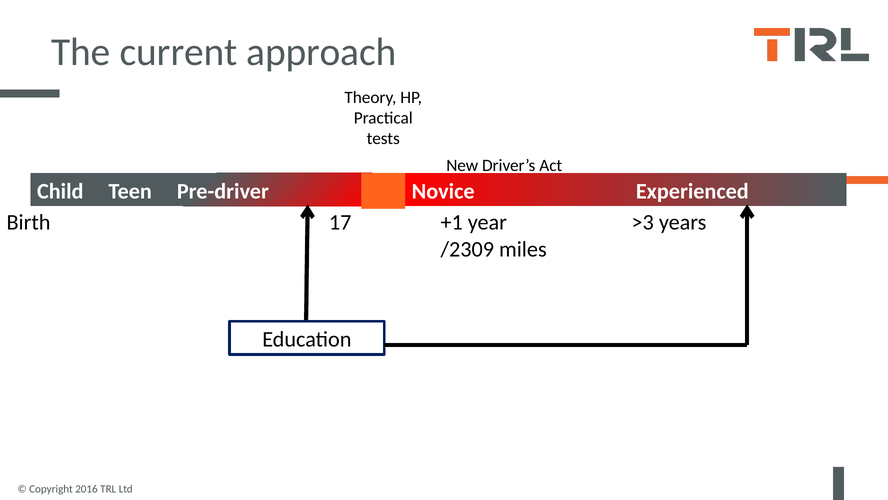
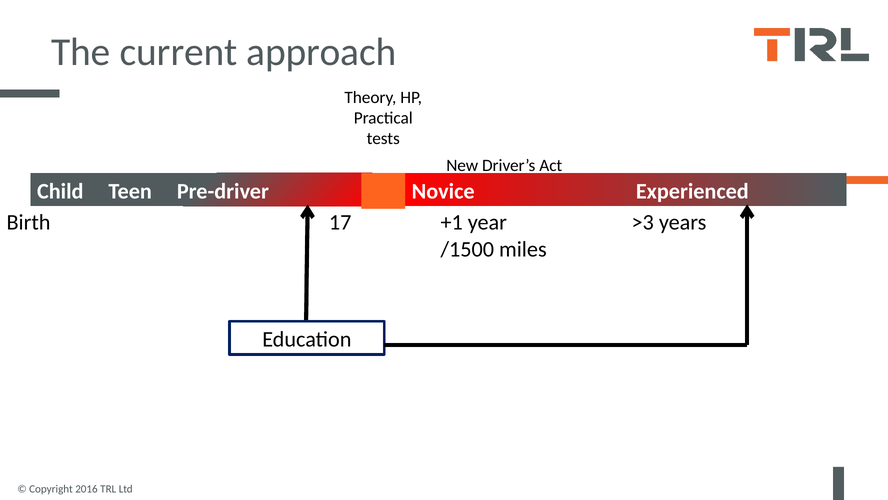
/2309: /2309 -> /1500
